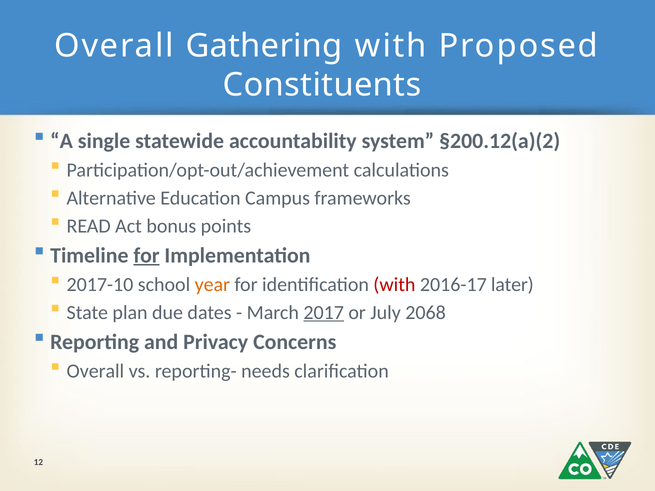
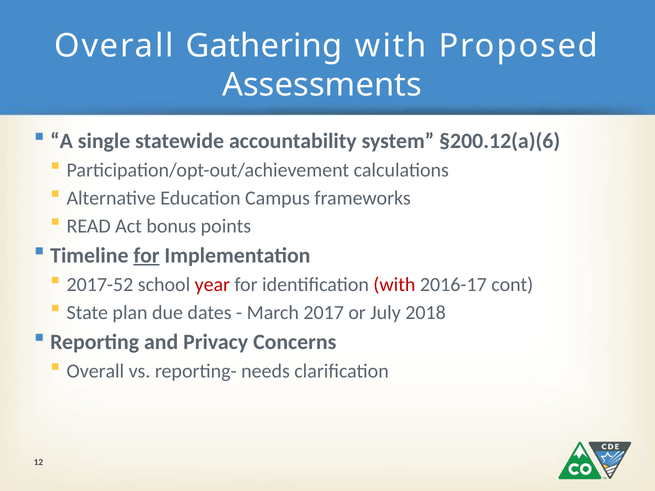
Constituents: Constituents -> Assessments
§200.12(a)(2: §200.12(a)(2 -> §200.12(a)(6
2017-10: 2017-10 -> 2017-52
year colour: orange -> red
later: later -> cont
2017 underline: present -> none
2068: 2068 -> 2018
